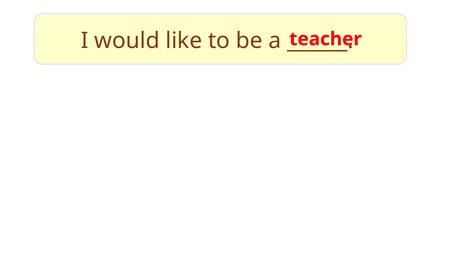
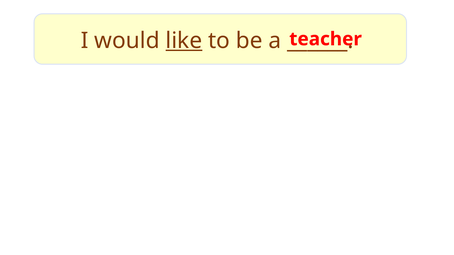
like underline: none -> present
